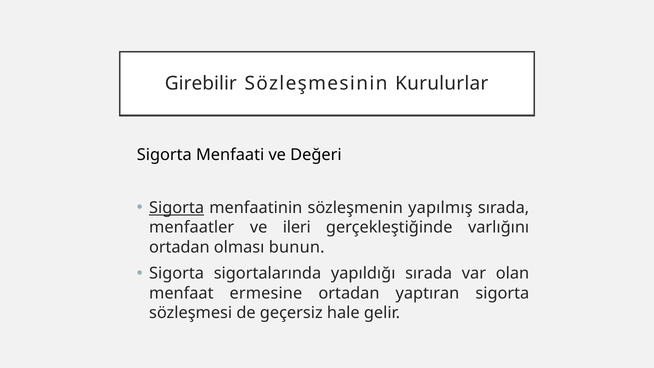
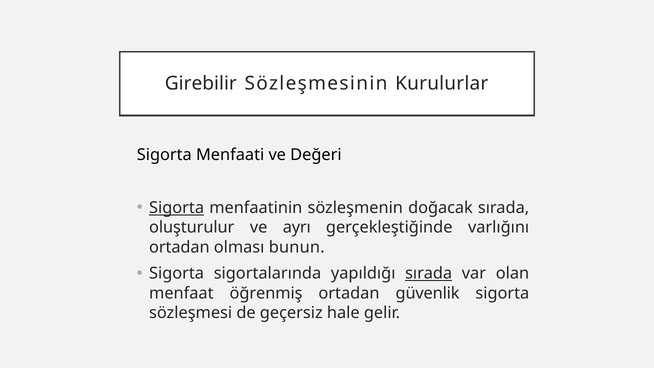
yapılmış: yapılmış -> doğacak
menfaatler: menfaatler -> oluşturulur
ileri: ileri -> ayrı
sırada at (429, 273) underline: none -> present
ermesine: ermesine -> öğrenmiş
yaptıran: yaptıran -> güvenlik
